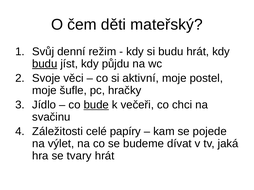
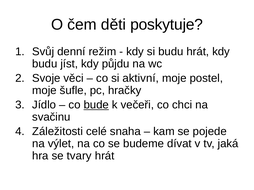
mateřský: mateřský -> poskytuje
budu at (45, 64) underline: present -> none
papíry: papíry -> snaha
